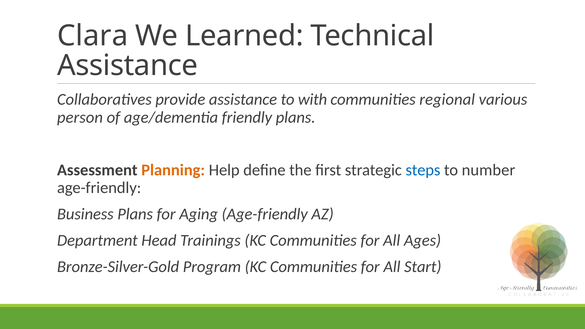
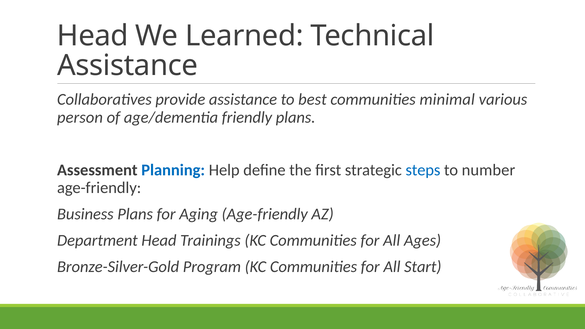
Clara at (93, 36): Clara -> Head
with: with -> best
regional: regional -> minimal
Planning colour: orange -> blue
